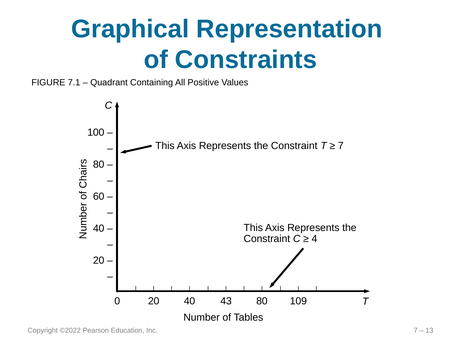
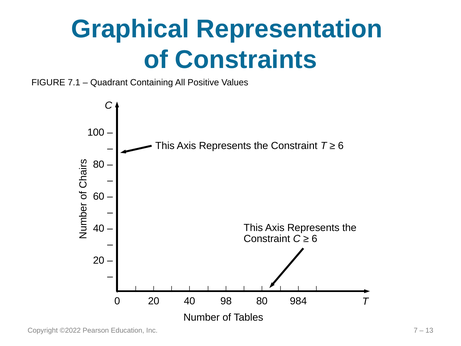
7 at (341, 146): 7 -> 6
4 at (314, 239): 4 -> 6
43: 43 -> 98
109: 109 -> 984
